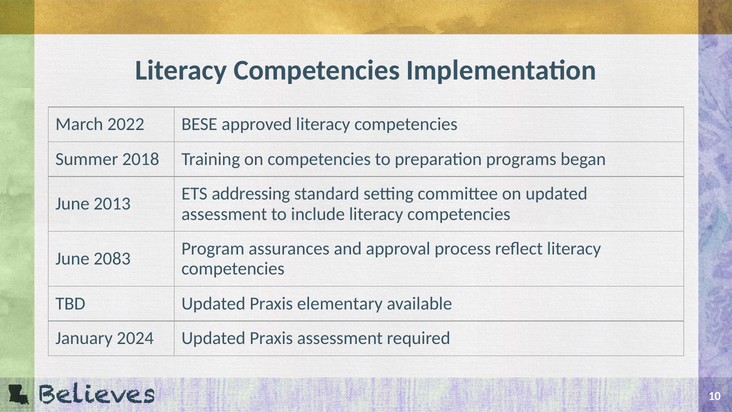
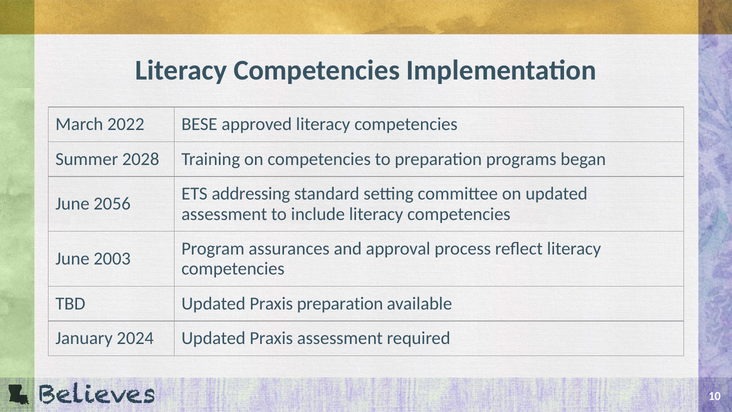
2018: 2018 -> 2028
2013: 2013 -> 2056
2083: 2083 -> 2003
Praxis elementary: elementary -> preparation
